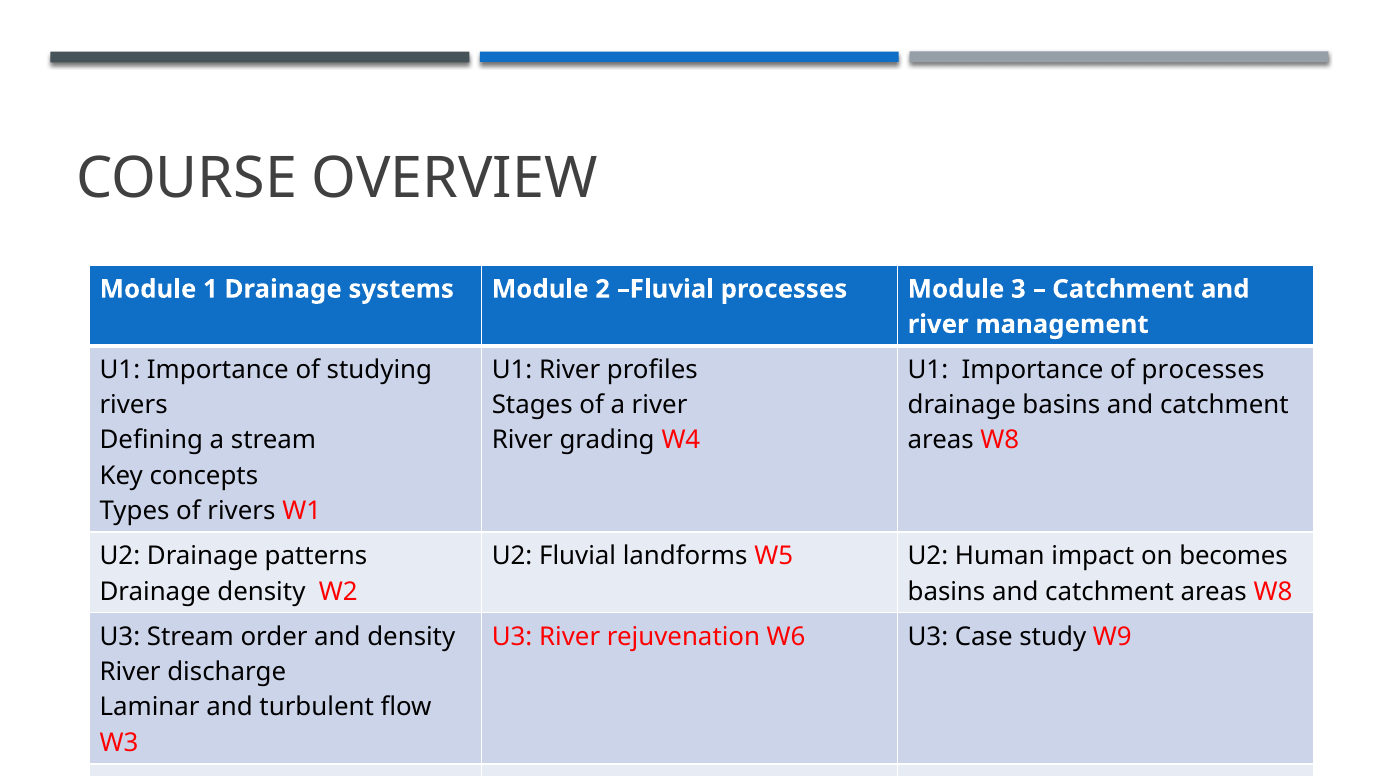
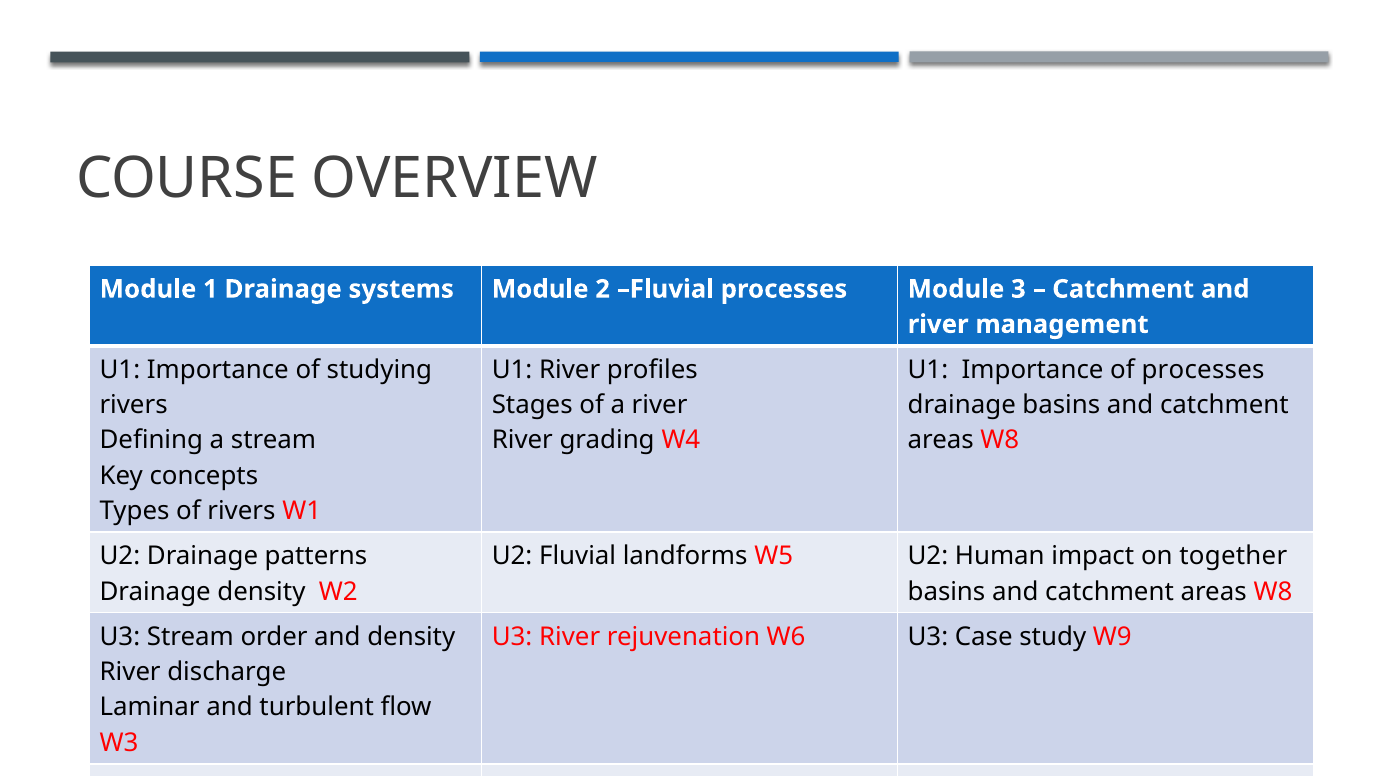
becomes: becomes -> together
